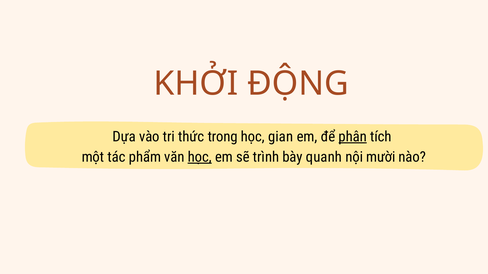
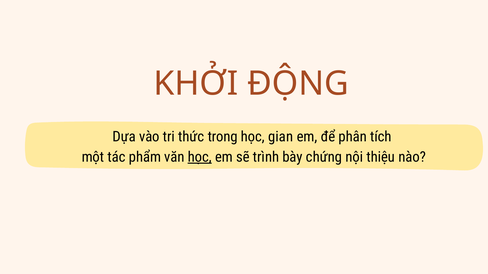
phân underline: present -> none
quanh: quanh -> chứng
mười: mười -> thiệu
